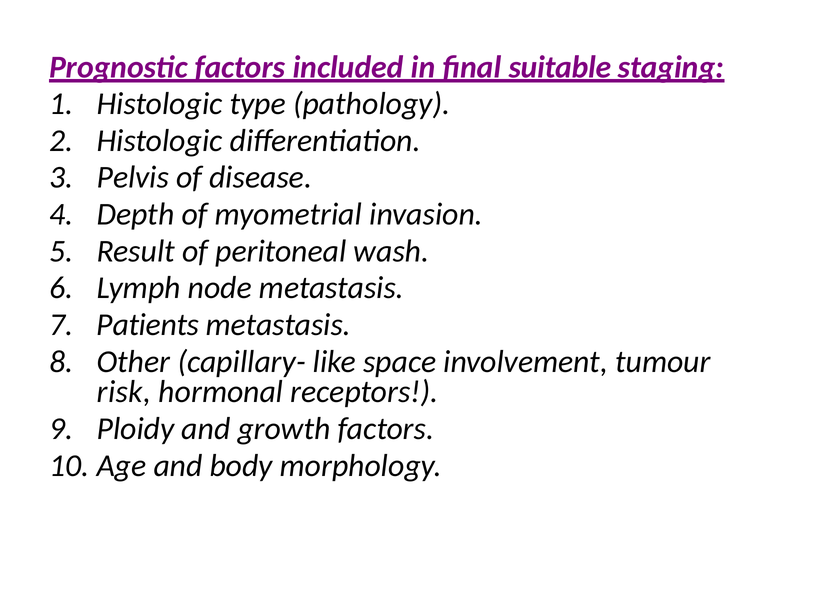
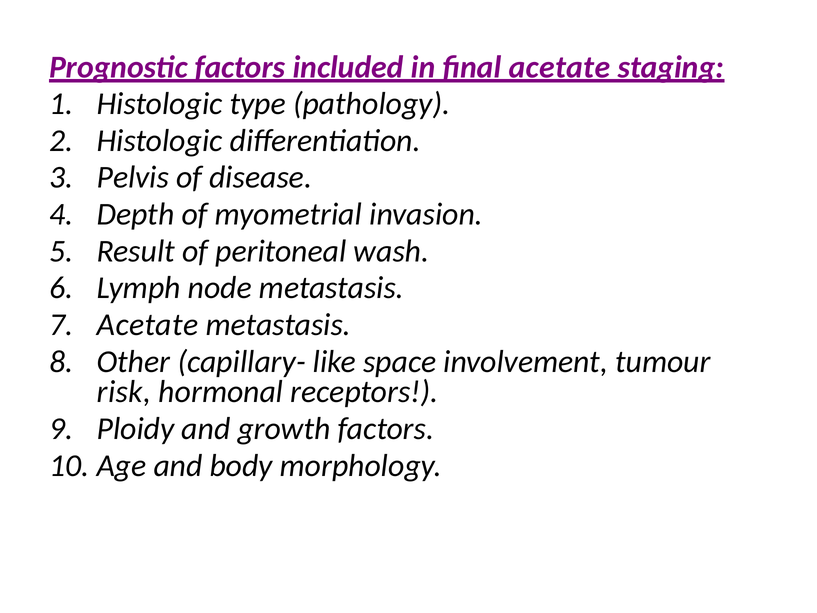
final suitable: suitable -> acetate
Patients at (148, 325): Patients -> Acetate
